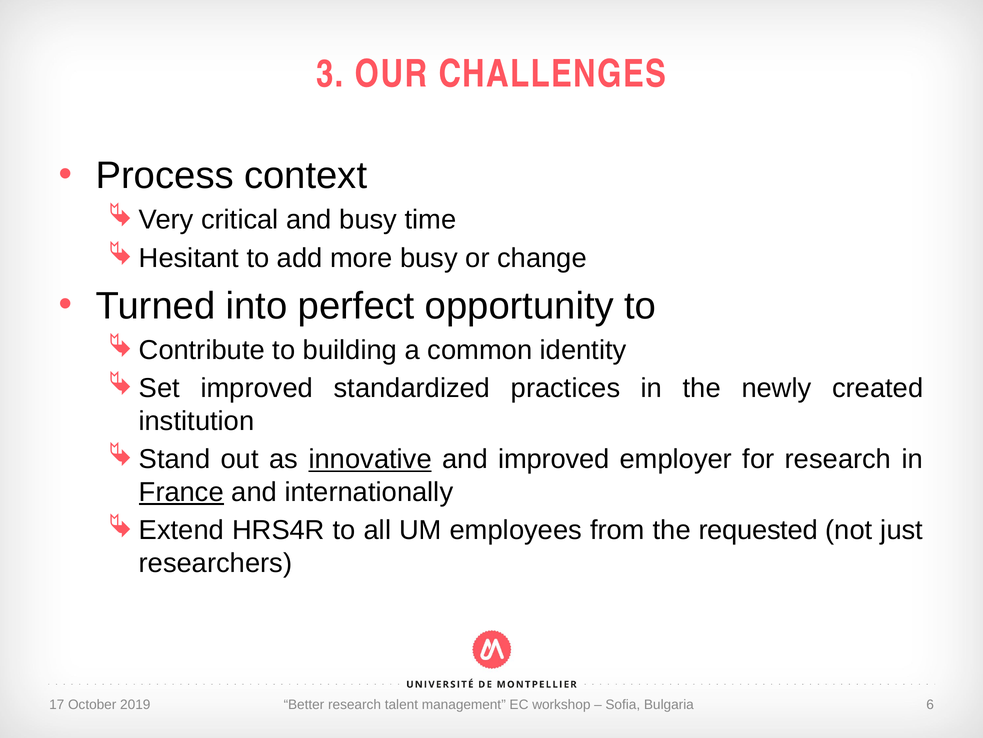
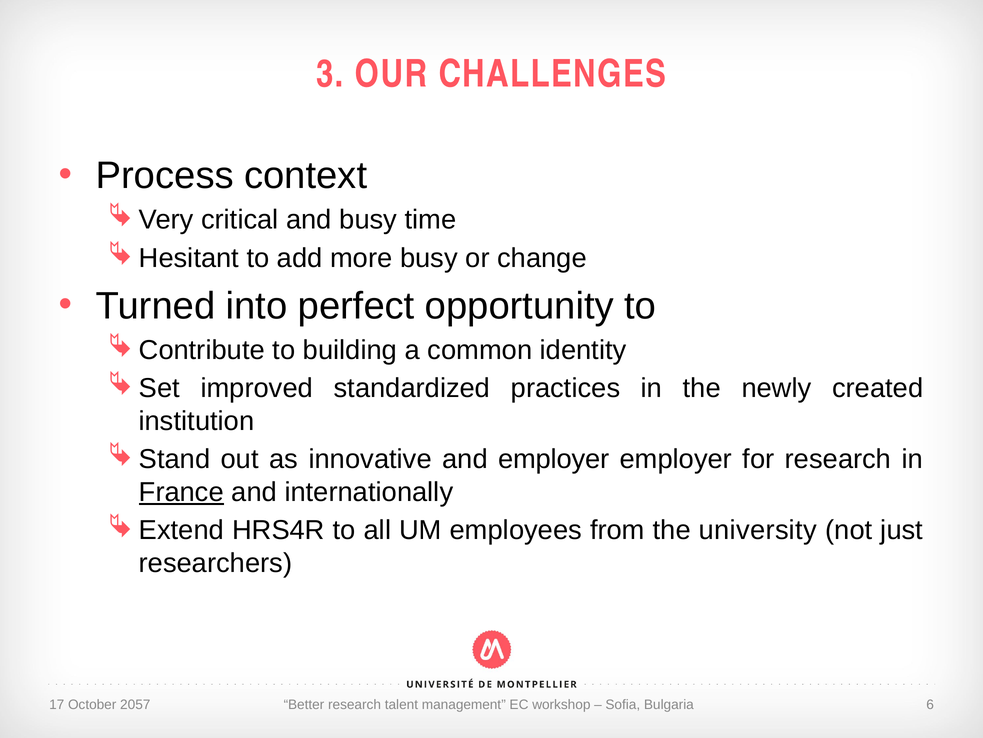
innovative underline: present -> none
and improved: improved -> employer
requested: requested -> university
2019: 2019 -> 2057
